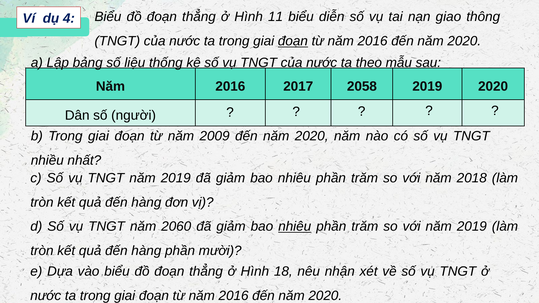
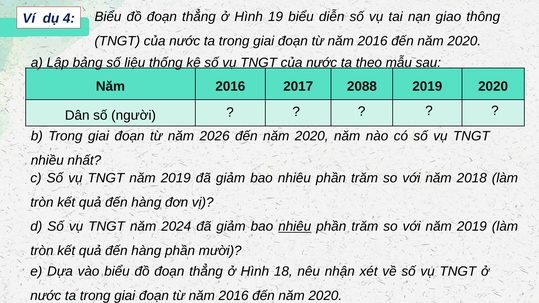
11: 11 -> 19
đoạn at (293, 41) underline: present -> none
2058: 2058 -> 2088
2009: 2009 -> 2026
2060: 2060 -> 2024
